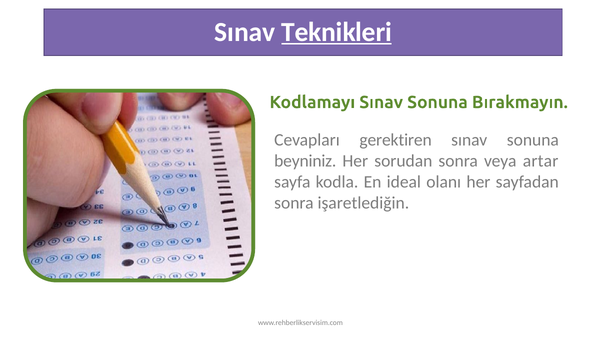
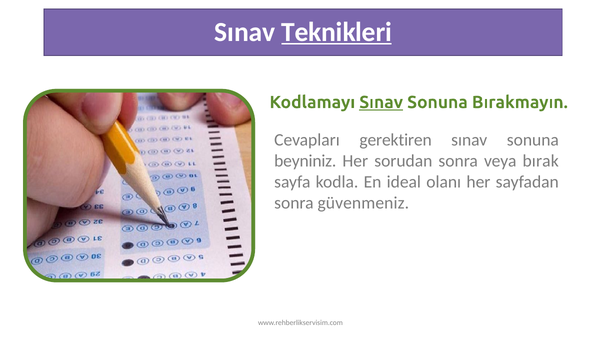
Sınav at (381, 102) underline: none -> present
artar: artar -> bırak
işaretlediğin: işaretlediğin -> güvenmeniz
